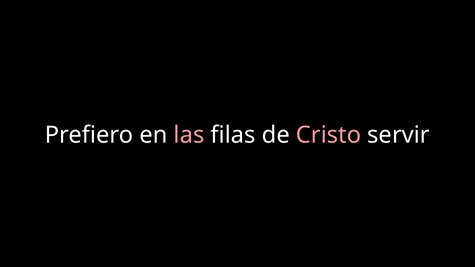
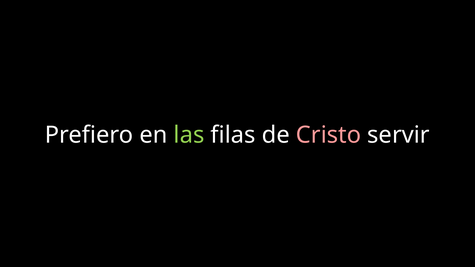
las colour: pink -> light green
